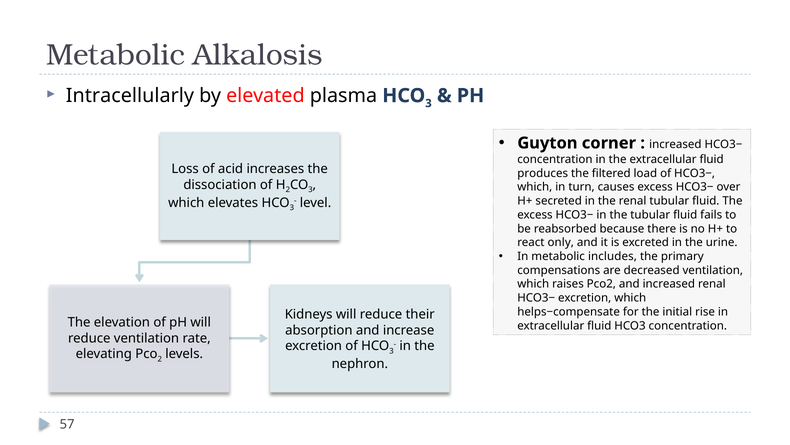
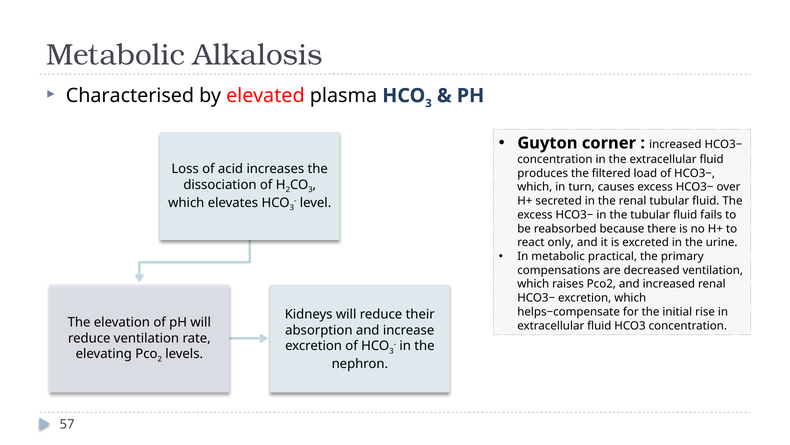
Intracellularly: Intracellularly -> Characterised
includes: includes -> practical
